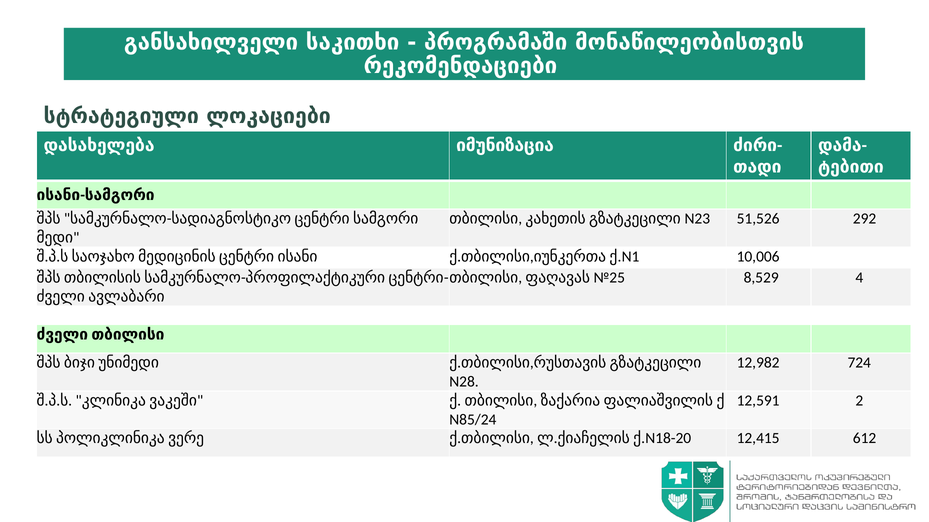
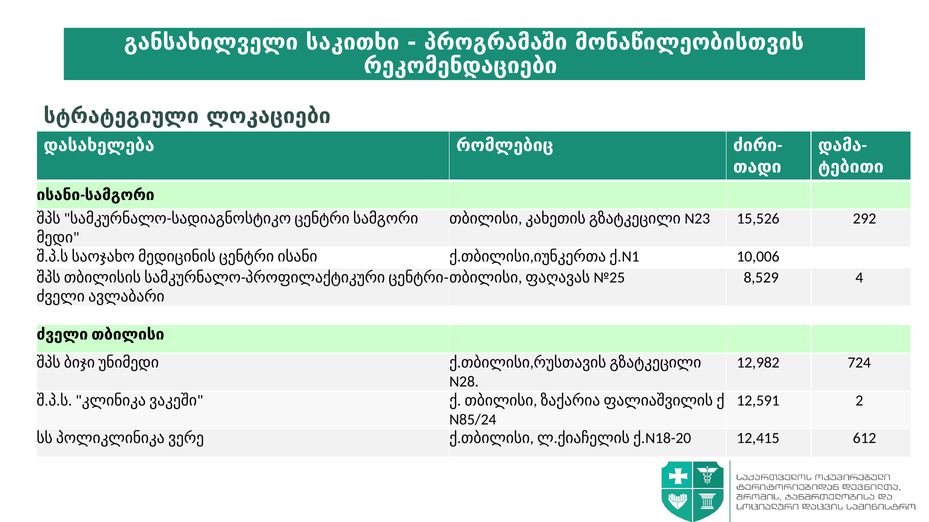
იმუნიზაცია: იმუნიზაცია -> რომლებიც
51,526: 51,526 -> 15,526
